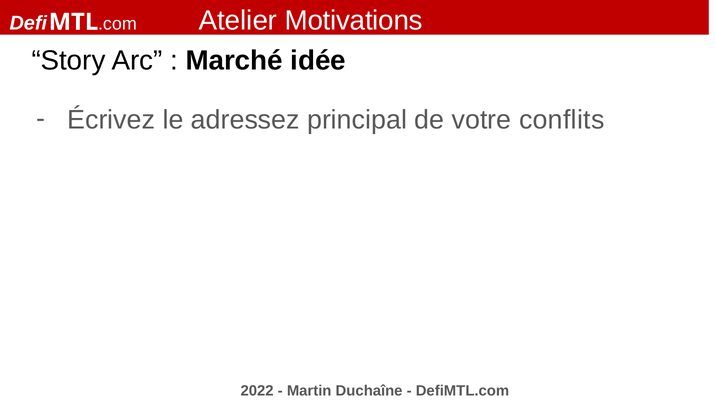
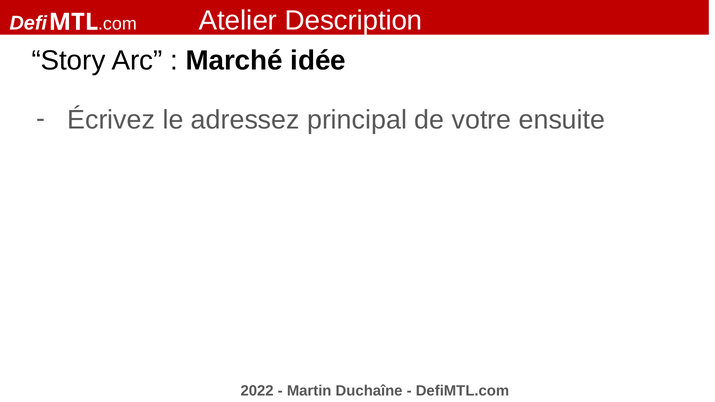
Motivations: Motivations -> Description
conflits: conflits -> ensuite
